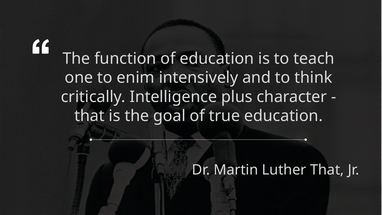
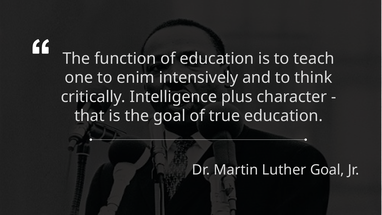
Luther That: That -> Goal
